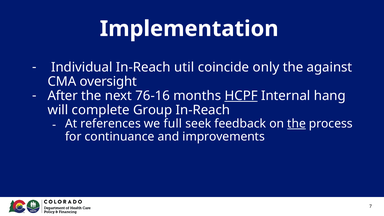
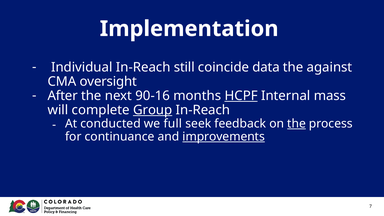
util: util -> still
only: only -> data
76-16: 76-16 -> 90-16
hang: hang -> mass
Group underline: none -> present
references: references -> conducted
improvements underline: none -> present
